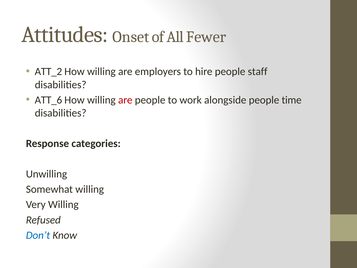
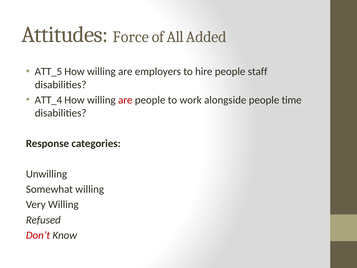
Onset: Onset -> Force
Fewer: Fewer -> Added
ATT_2: ATT_2 -> ATT_5
ATT_6: ATT_6 -> ATT_4
Don’t colour: blue -> red
